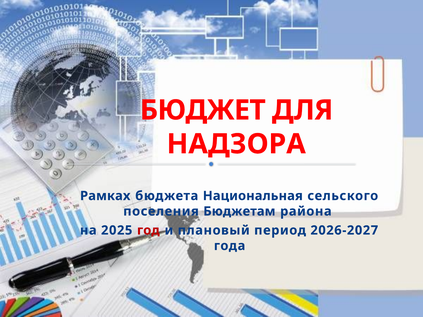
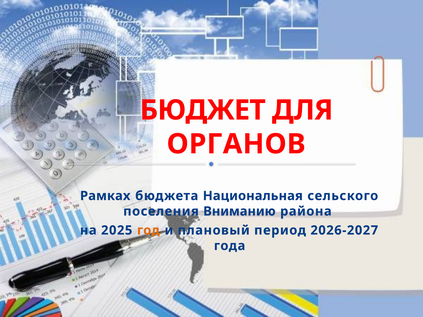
НАДЗОРА: НАДЗОРА -> ОРГАНОВ
Бюджетам: Бюджетам -> Вниманию
год colour: red -> orange
